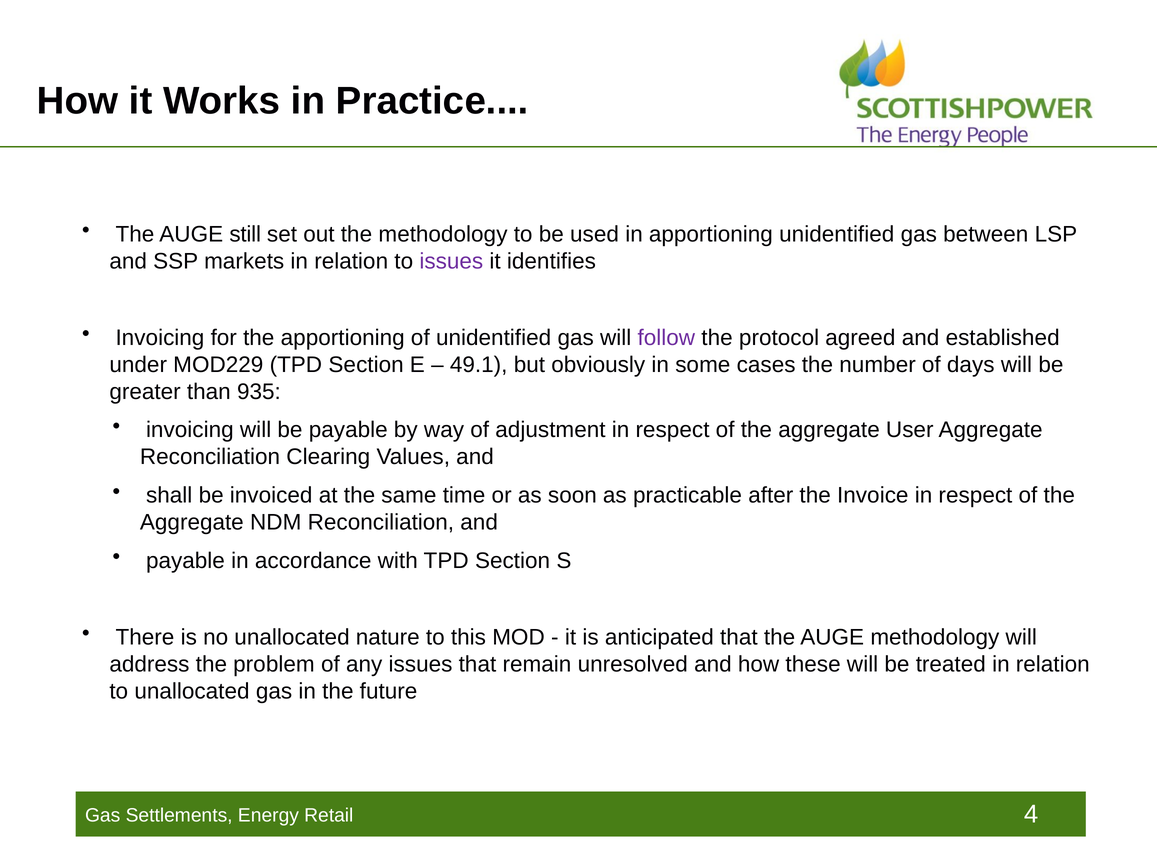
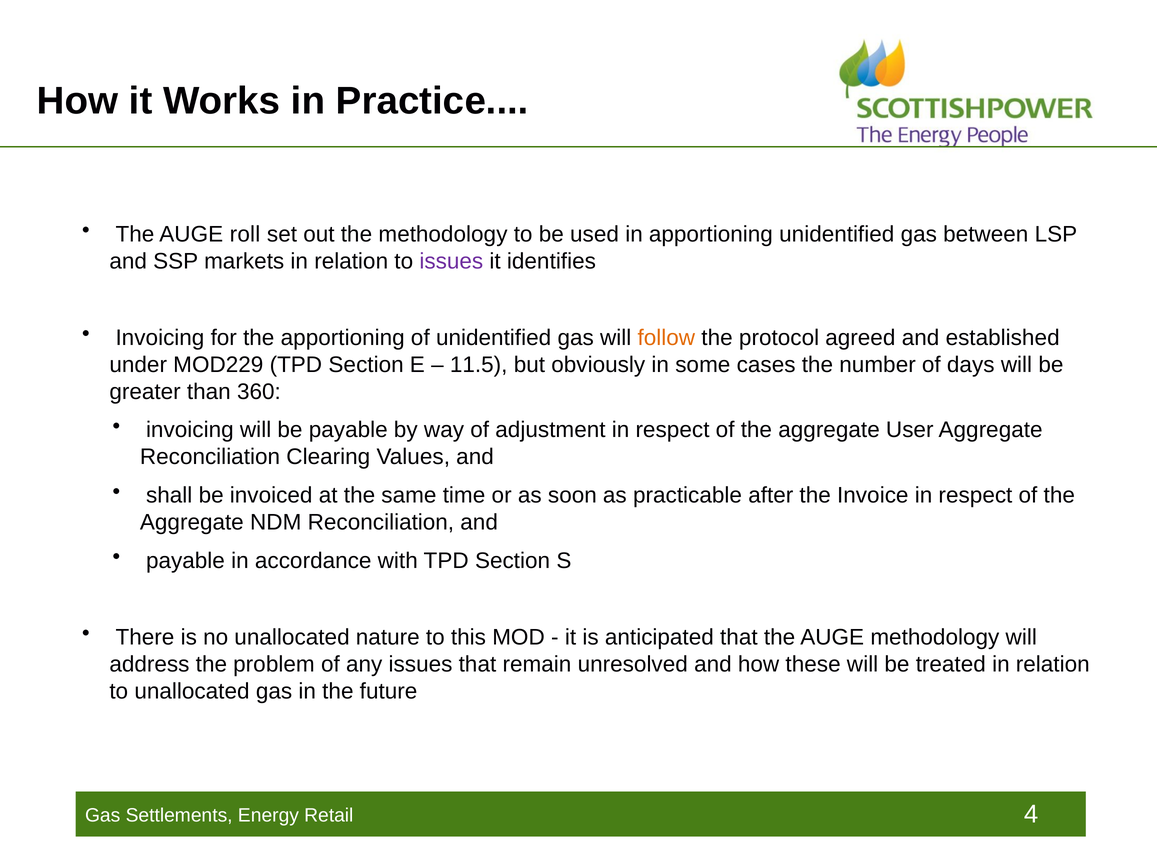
still: still -> roll
follow colour: purple -> orange
49.1: 49.1 -> 11.5
935: 935 -> 360
